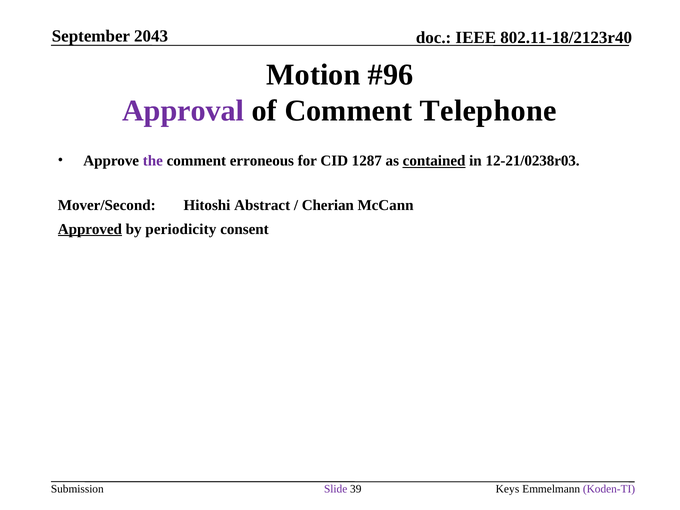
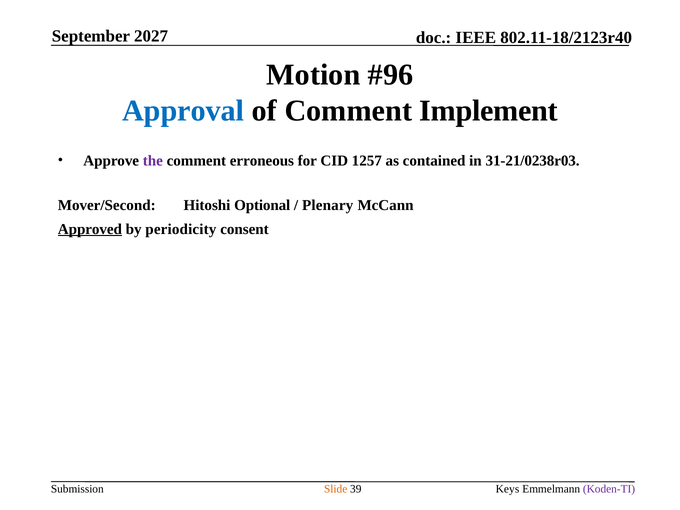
2043: 2043 -> 2027
Approval colour: purple -> blue
Telephone: Telephone -> Implement
1287: 1287 -> 1257
contained underline: present -> none
12-21/0238r03: 12-21/0238r03 -> 31-21/0238r03
Abstract: Abstract -> Optional
Cherian: Cherian -> Plenary
Slide colour: purple -> orange
